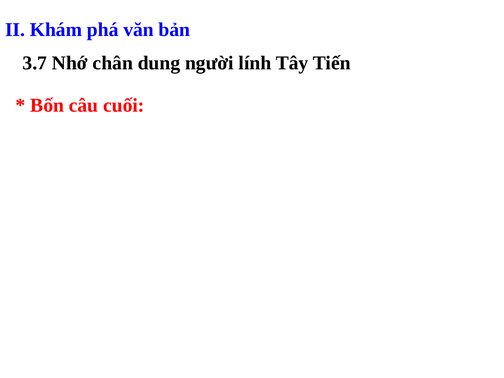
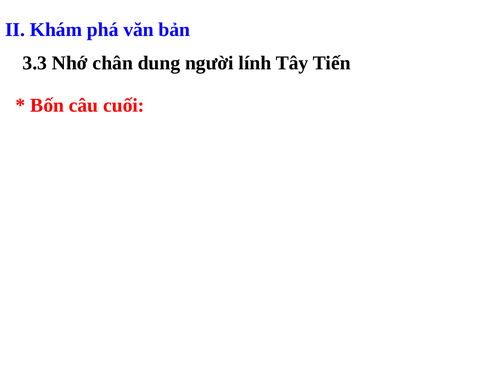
3.7: 3.7 -> 3.3
